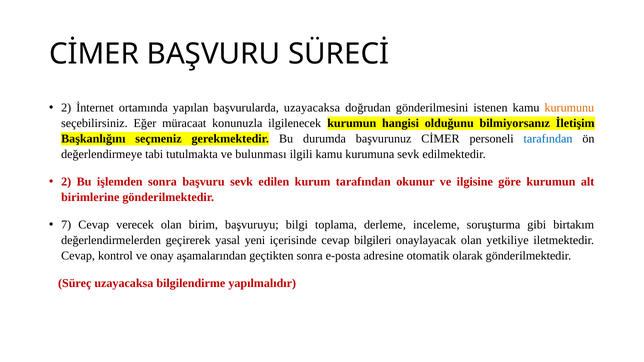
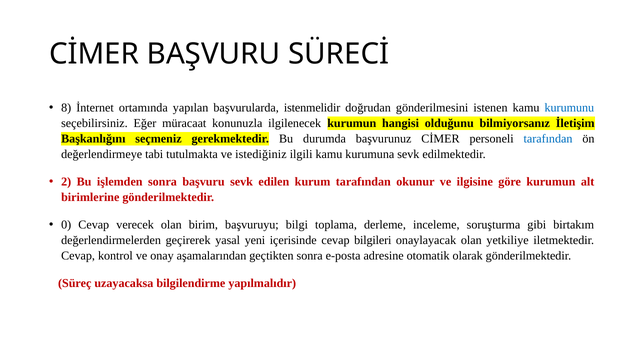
2 at (66, 108): 2 -> 8
başvurularda uzayacaksa: uzayacaksa -> istenmelidir
kurumunu colour: orange -> blue
bulunması: bulunması -> istediğiniz
7: 7 -> 0
